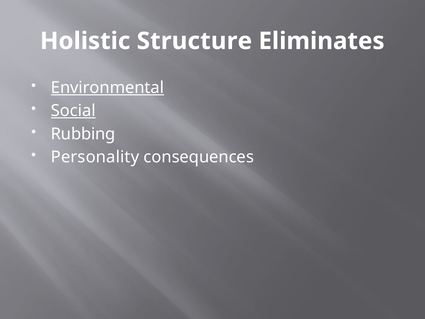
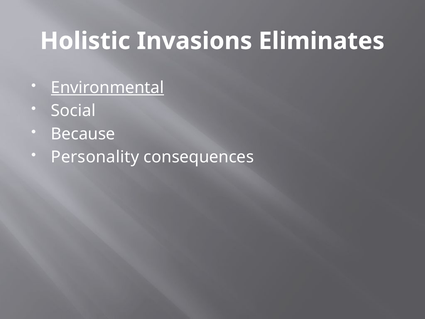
Structure: Structure -> Invasions
Social underline: present -> none
Rubbing: Rubbing -> Because
